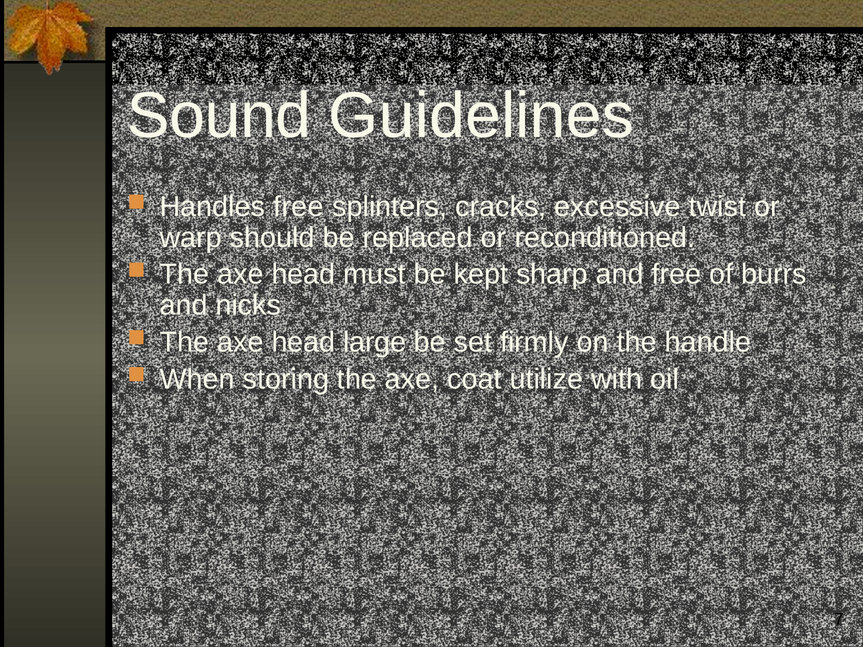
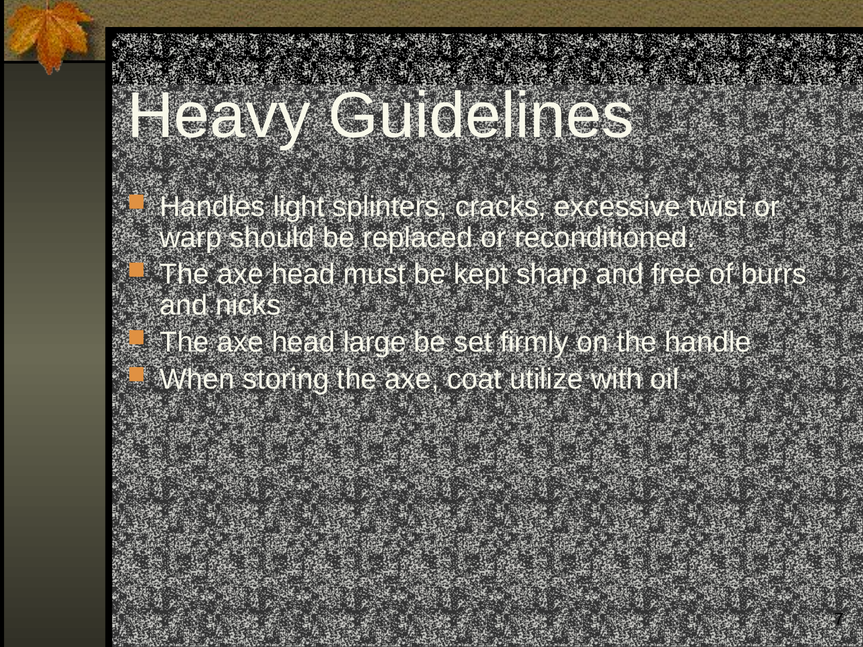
Sound: Sound -> Heavy
Handles free: free -> light
